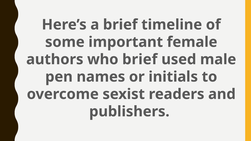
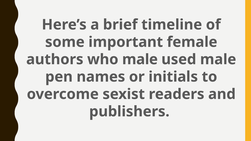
who brief: brief -> male
